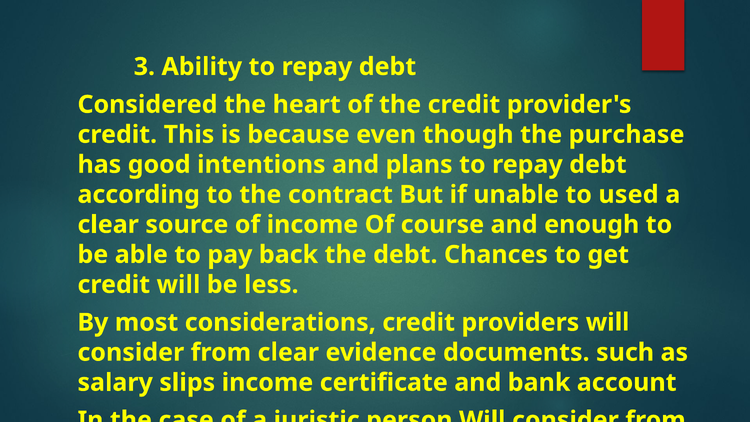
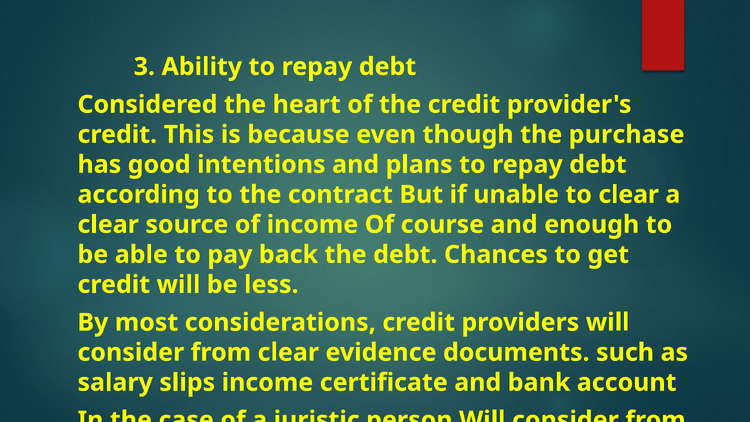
to used: used -> clear
